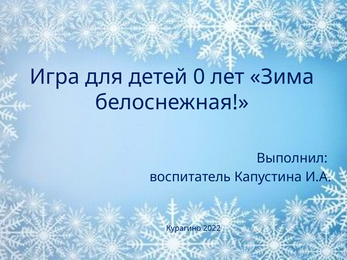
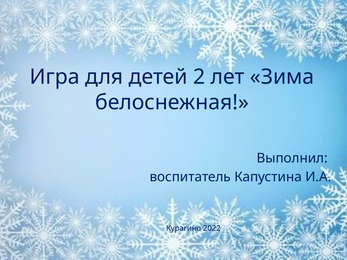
0: 0 -> 2
